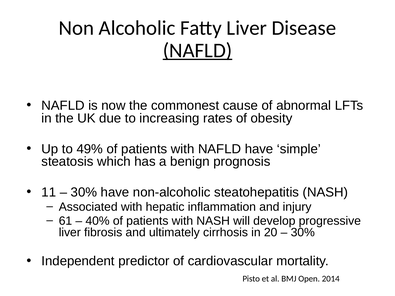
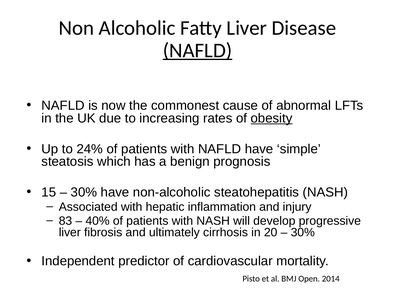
obesity underline: none -> present
49%: 49% -> 24%
11: 11 -> 15
61: 61 -> 83
